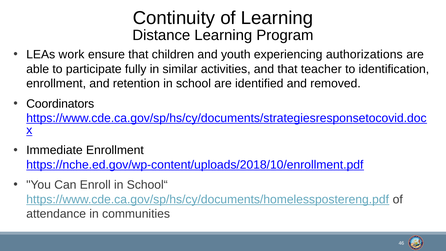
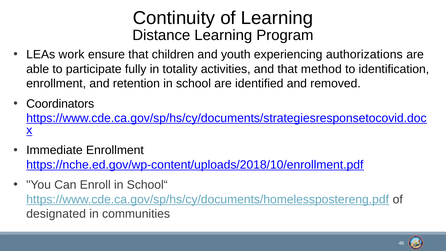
similar: similar -> totality
teacher: teacher -> method
attendance: attendance -> designated
